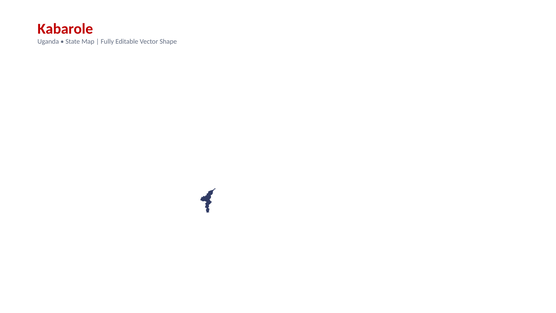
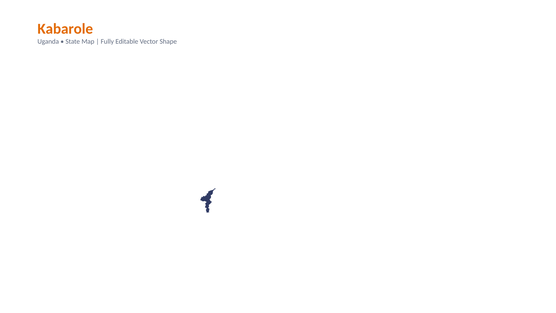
Kabarole colour: red -> orange
